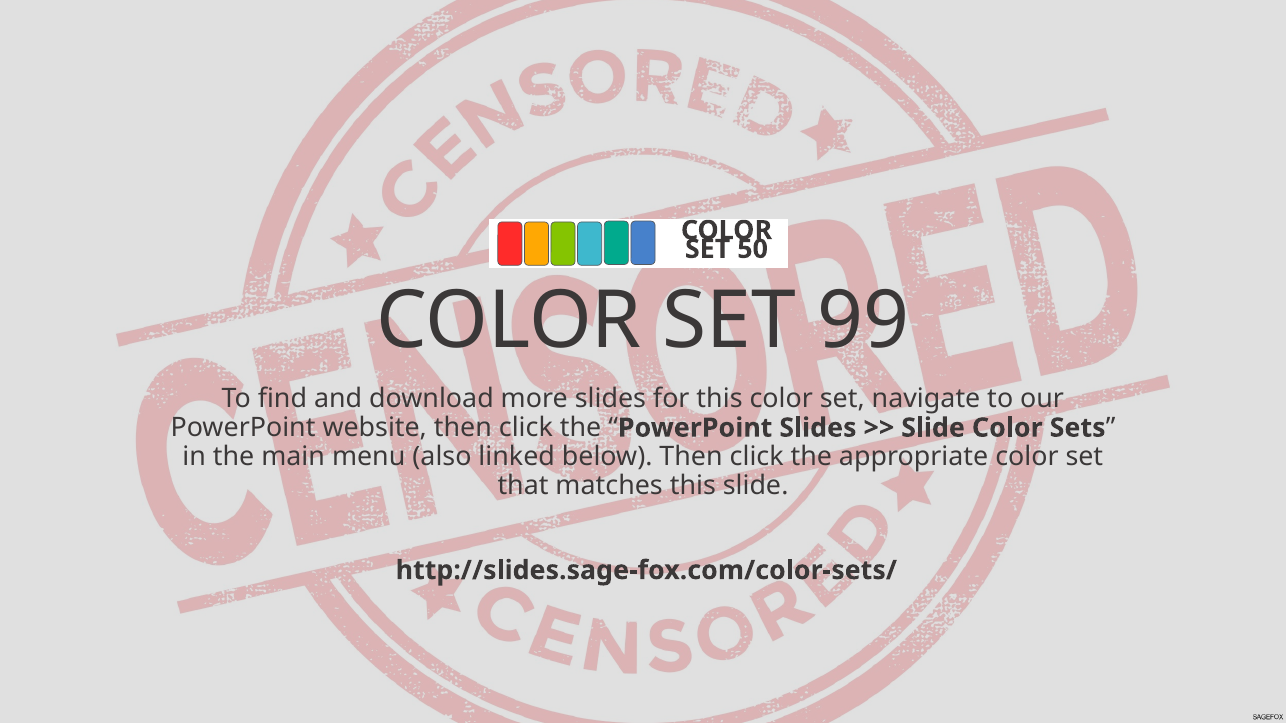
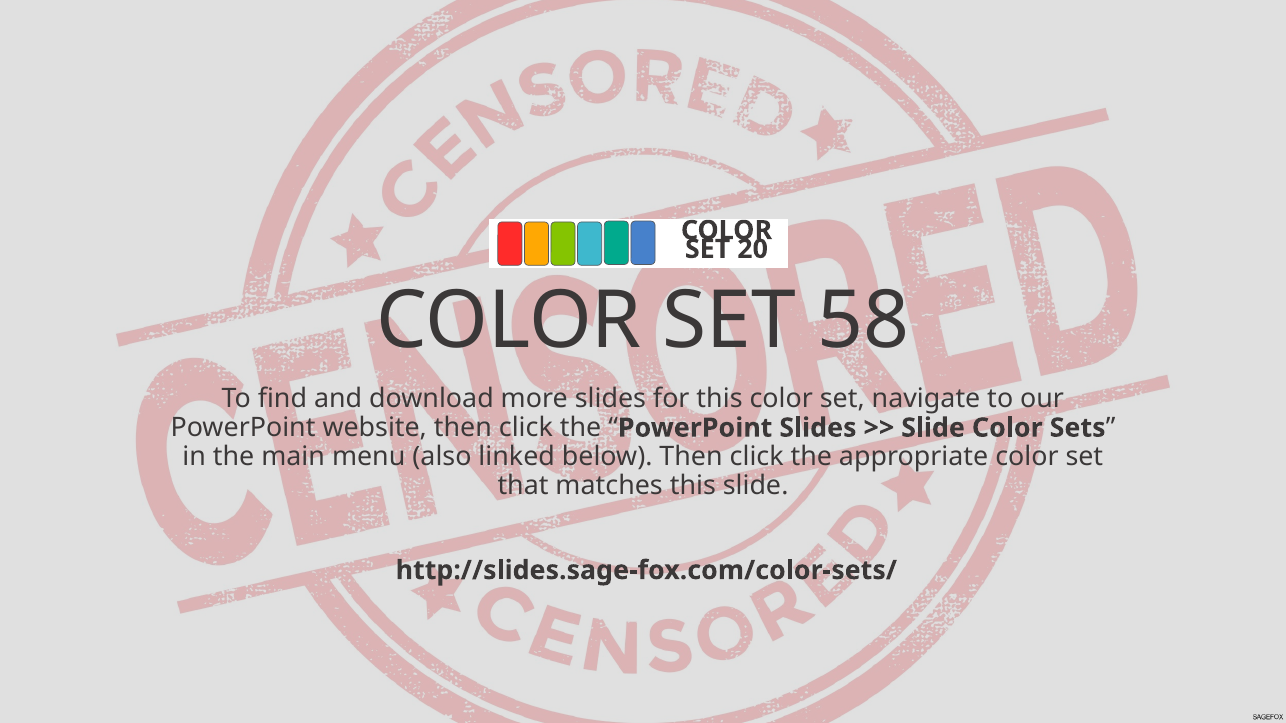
50: 50 -> 20
99: 99 -> 58
